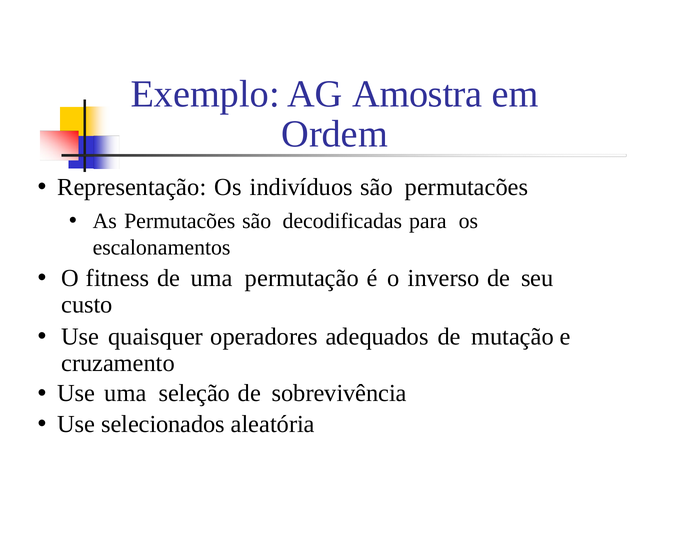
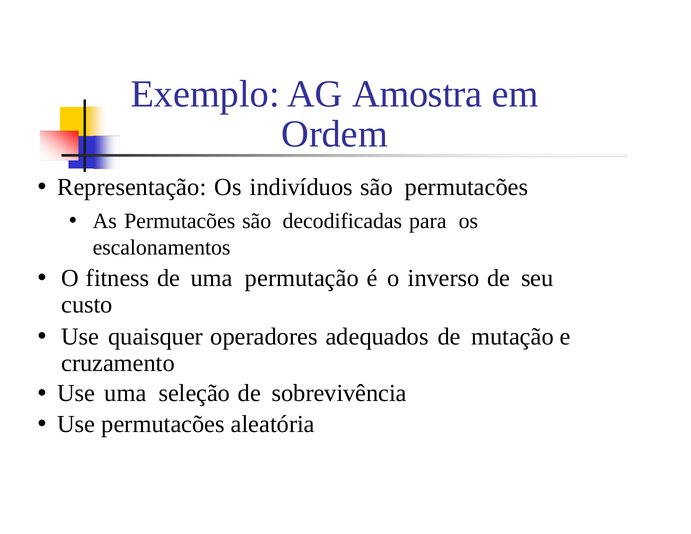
Use selecionados: selecionados -> permutacões
